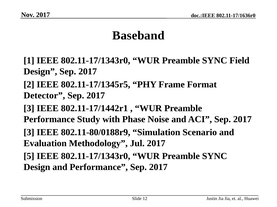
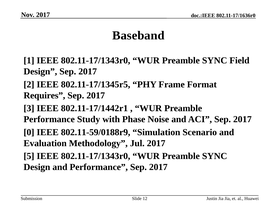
Detector: Detector -> Requires
3 at (29, 133): 3 -> 0
802.11-80/0188r9: 802.11-80/0188r9 -> 802.11-59/0188r9
